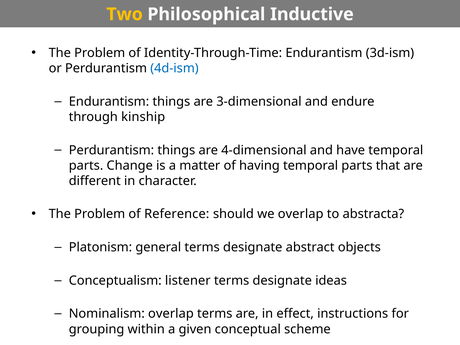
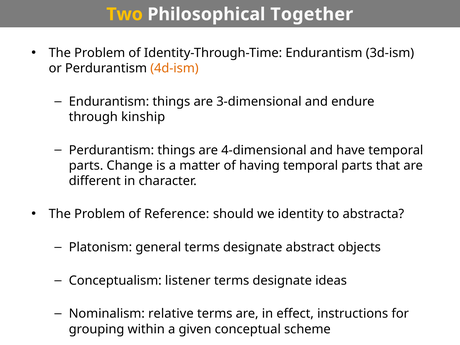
Inductive: Inductive -> Together
4d-ism colour: blue -> orange
we overlap: overlap -> identity
Nominalism overlap: overlap -> relative
